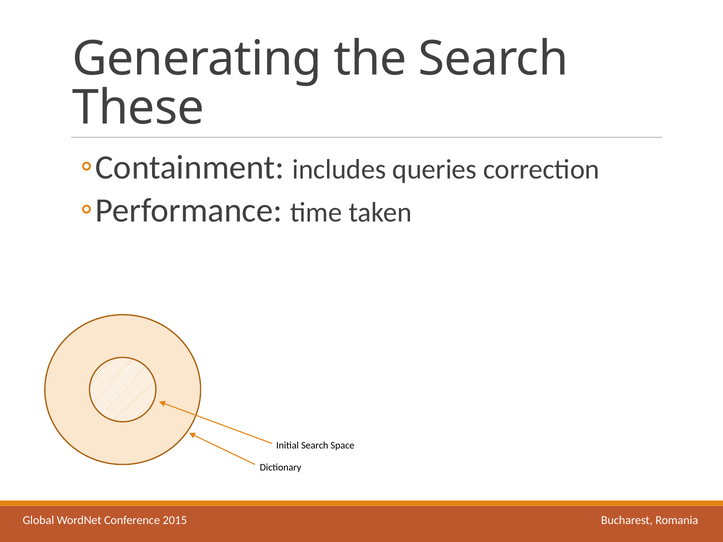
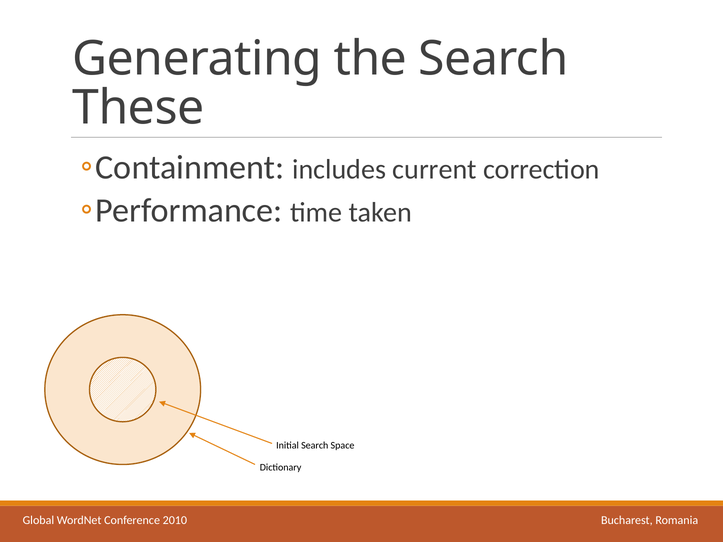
queries: queries -> current
2015: 2015 -> 2010
